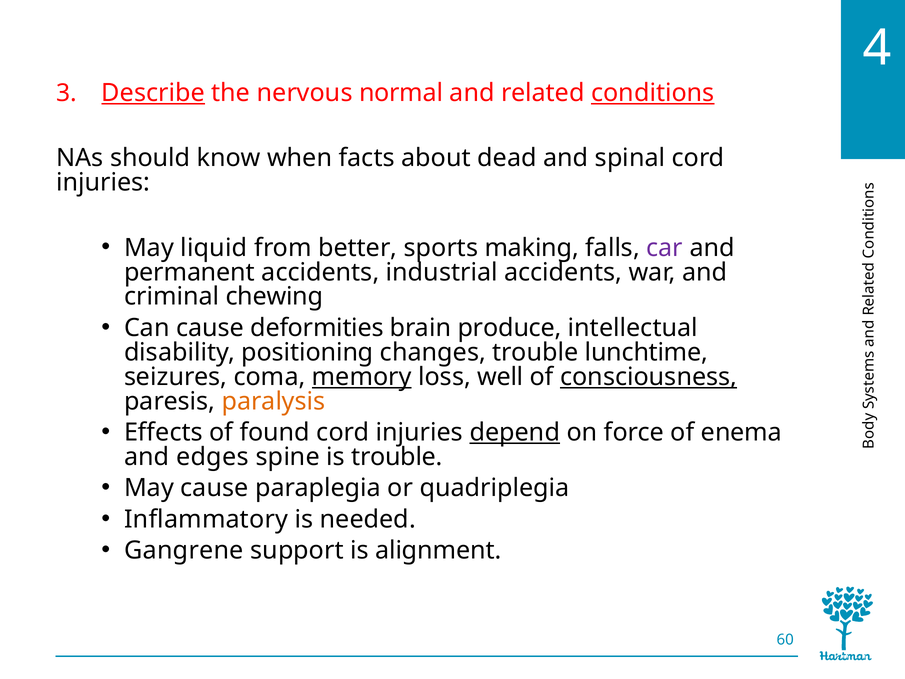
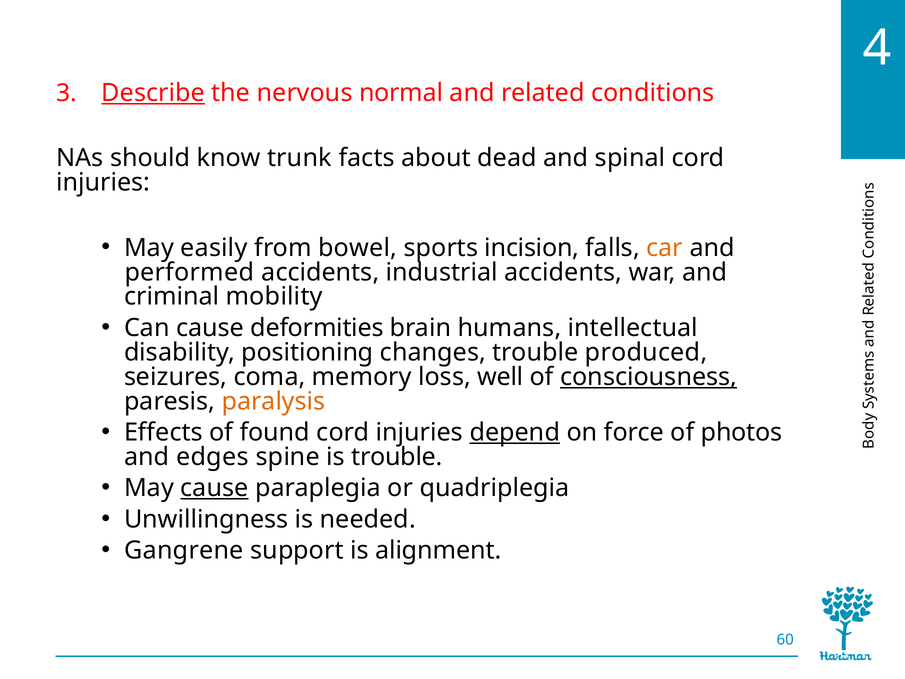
conditions underline: present -> none
when: when -> trunk
liquid: liquid -> easily
better: better -> bowel
making: making -> incision
car colour: purple -> orange
permanent: permanent -> performed
chewing: chewing -> mobility
produce: produce -> humans
lunchtime: lunchtime -> produced
memory underline: present -> none
enema: enema -> photos
cause at (214, 488) underline: none -> present
Inflammatory: Inflammatory -> Unwillingness
